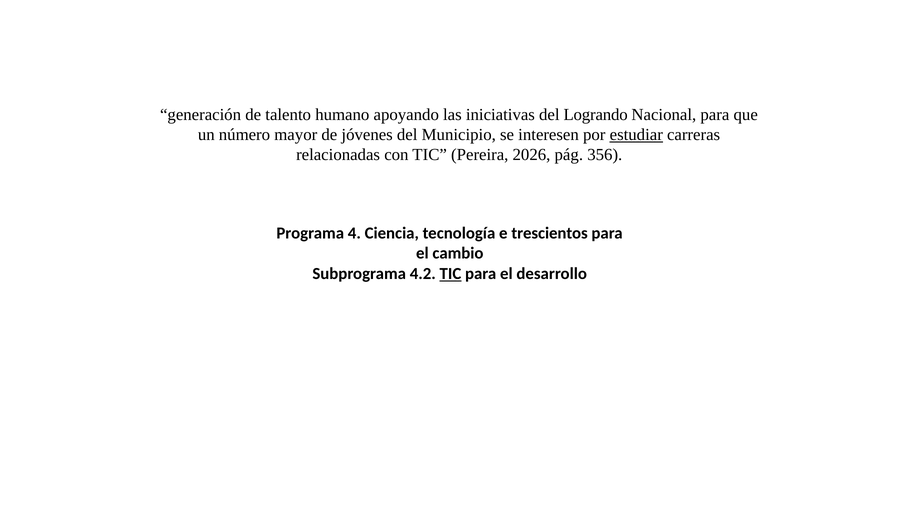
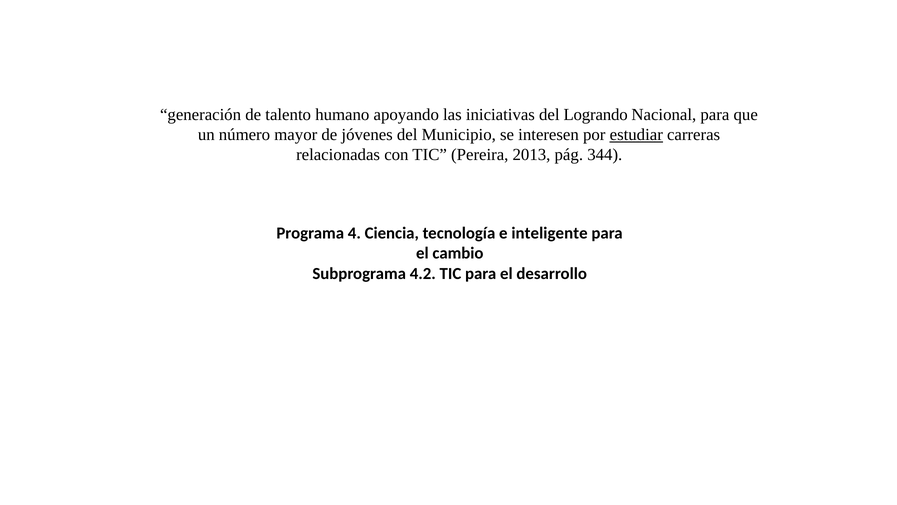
2026: 2026 -> 2013
356: 356 -> 344
trescientos: trescientos -> inteligente
TIC at (450, 273) underline: present -> none
